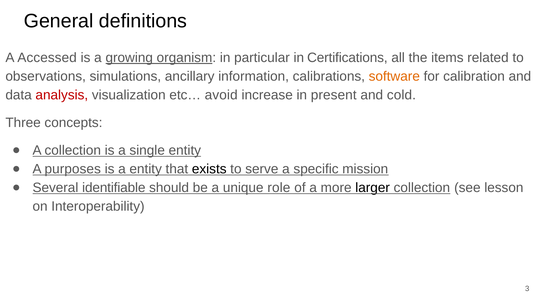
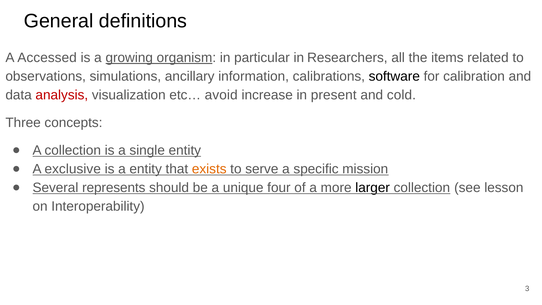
Certifications: Certifications -> Researchers
software colour: orange -> black
purposes: purposes -> exclusive
exists colour: black -> orange
identifiable: identifiable -> represents
role: role -> four
